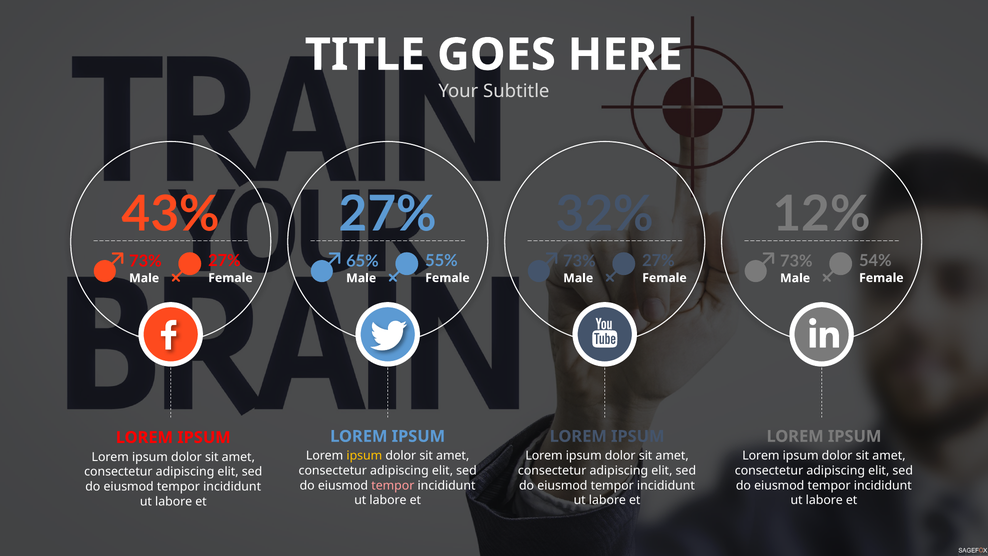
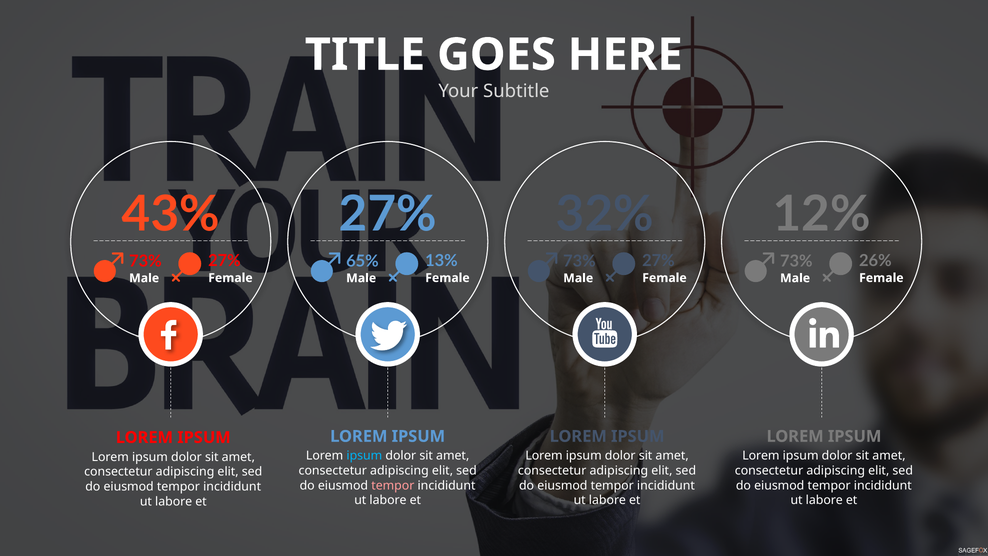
55%: 55% -> 13%
54%: 54% -> 26%
ipsum at (364, 456) colour: yellow -> light blue
